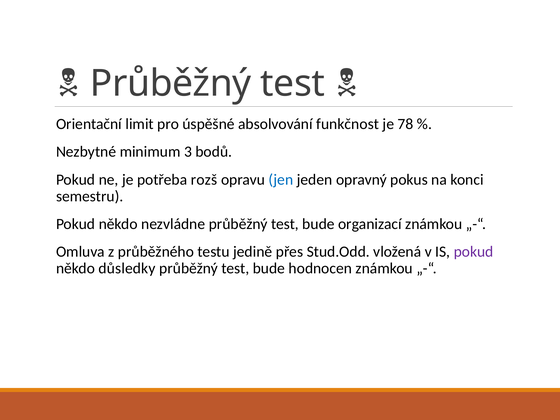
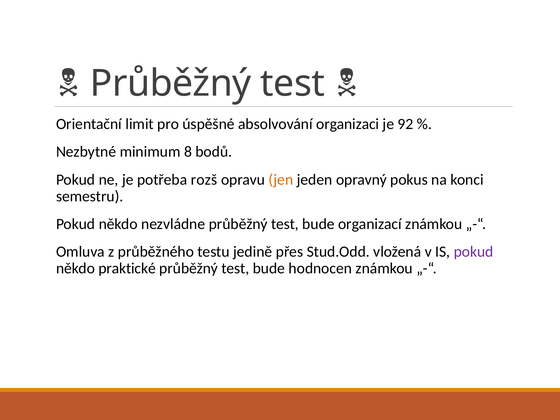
funkčnost: funkčnost -> organizaci
78: 78 -> 92
3: 3 -> 8
jen colour: blue -> orange
důsledky: důsledky -> praktické
